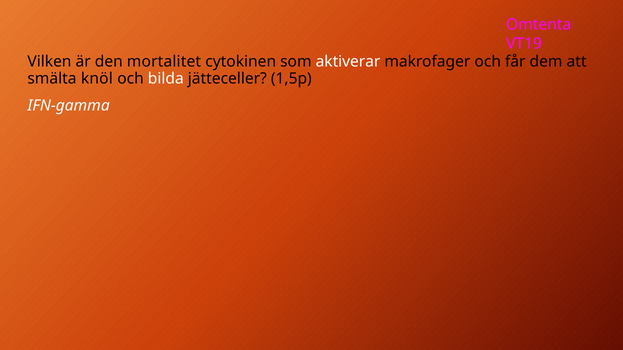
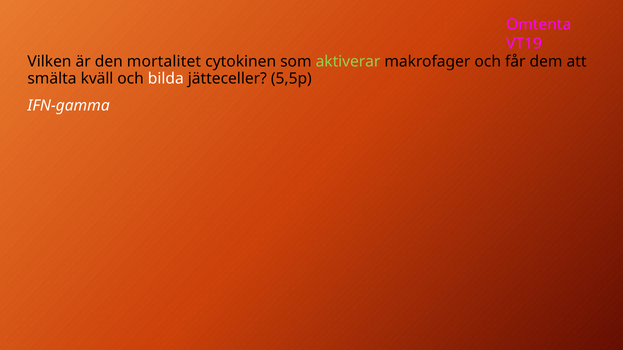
aktiverar colour: white -> light green
knöl: knöl -> kväll
1,5p: 1,5p -> 5,5p
